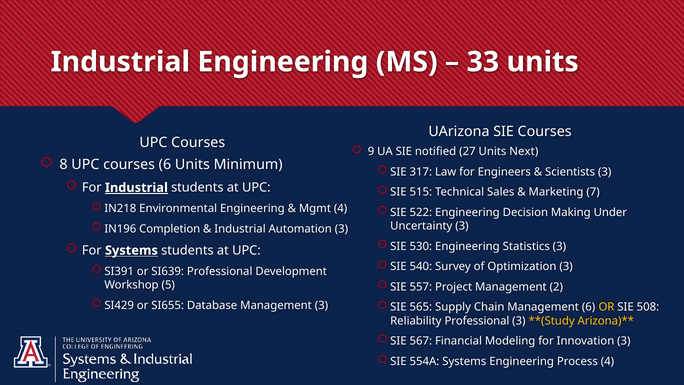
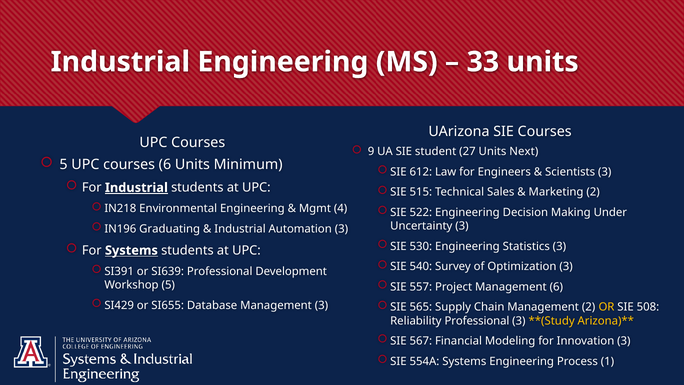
notified: notified -> student
8 at (64, 165): 8 -> 5
317: 317 -> 612
Marketing 7: 7 -> 2
Completion: Completion -> Graduating
Management 2: 2 -> 6
Management 6: 6 -> 2
Process 4: 4 -> 1
